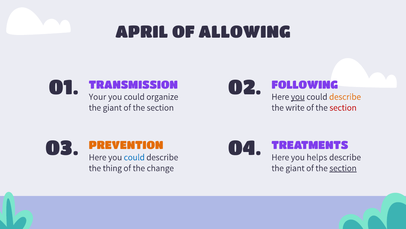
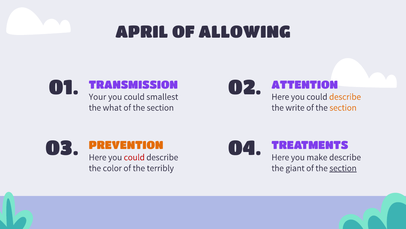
FOLLOWING: FOLLOWING -> ATTENTION
organize: organize -> smallest
you at (298, 97) underline: present -> none
giant at (112, 107): giant -> what
section at (343, 107) colour: red -> orange
could at (134, 157) colour: blue -> red
helps: helps -> make
thing: thing -> color
change: change -> terribly
